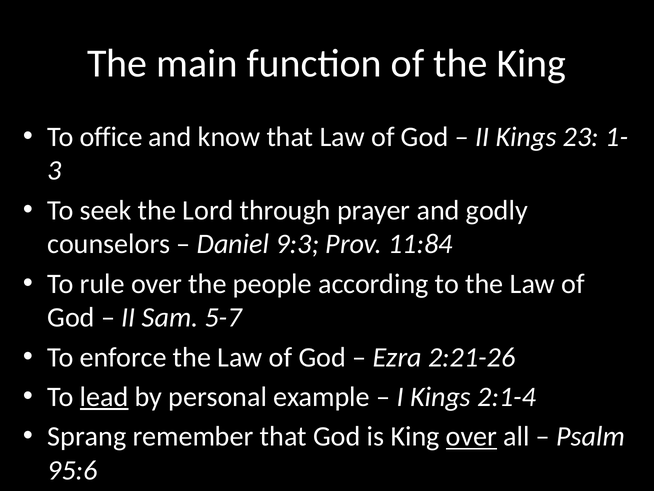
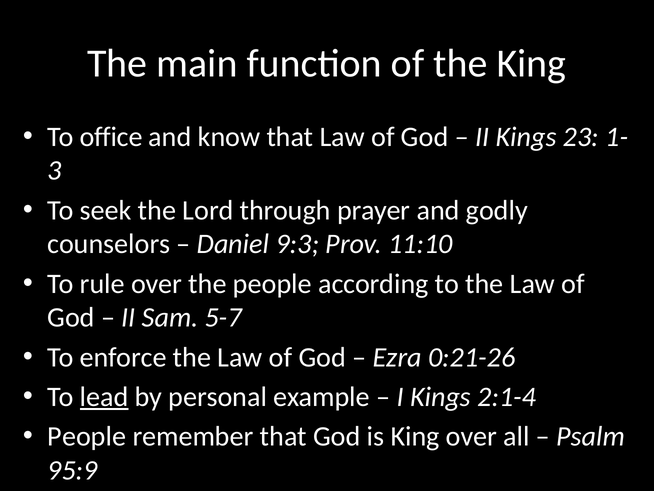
11:84: 11:84 -> 11:10
2:21-26: 2:21-26 -> 0:21-26
Sprang at (87, 436): Sprang -> People
over at (472, 436) underline: present -> none
95:6: 95:6 -> 95:9
